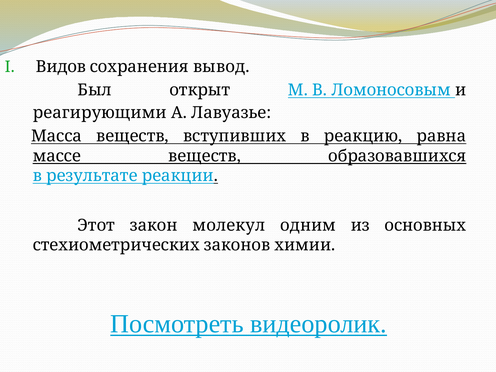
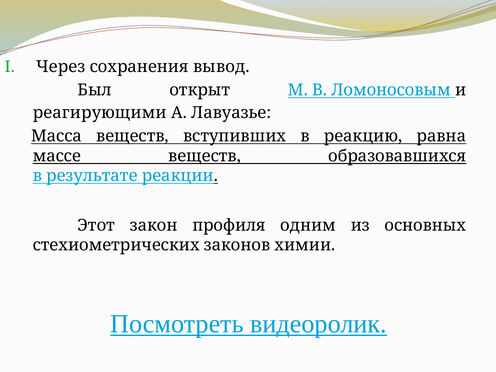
Видов: Видов -> Через
молекул: молекул -> профиля
